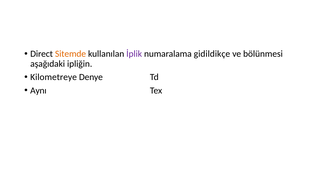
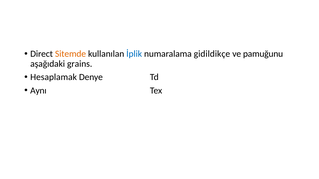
İplik colour: purple -> blue
bölünmesi: bölünmesi -> pamuğunu
ipliğin: ipliğin -> grains
Kilometreye: Kilometreye -> Hesaplamak
